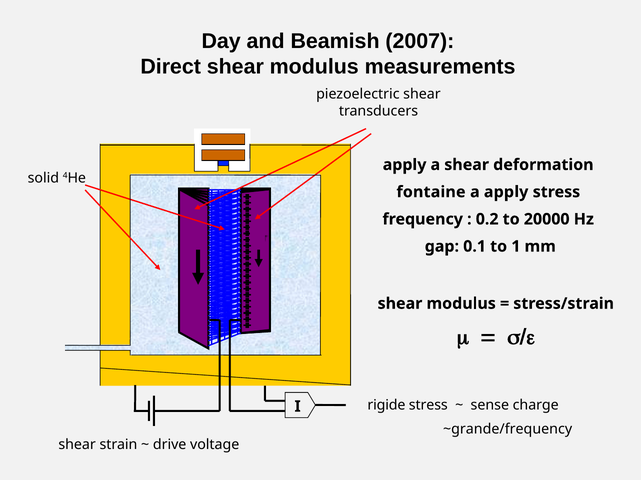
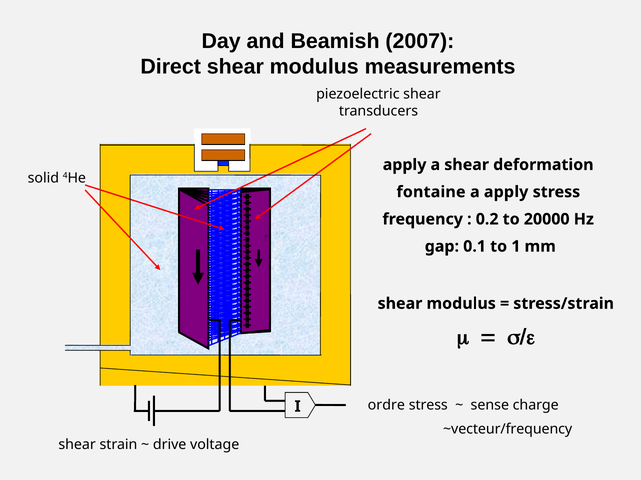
rigide: rigide -> ordre
~grande/frequency: ~grande/frequency -> ~vecteur/frequency
